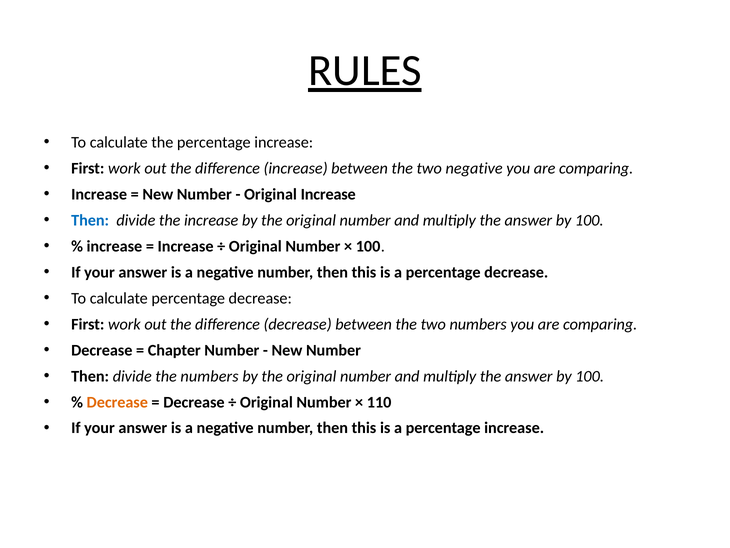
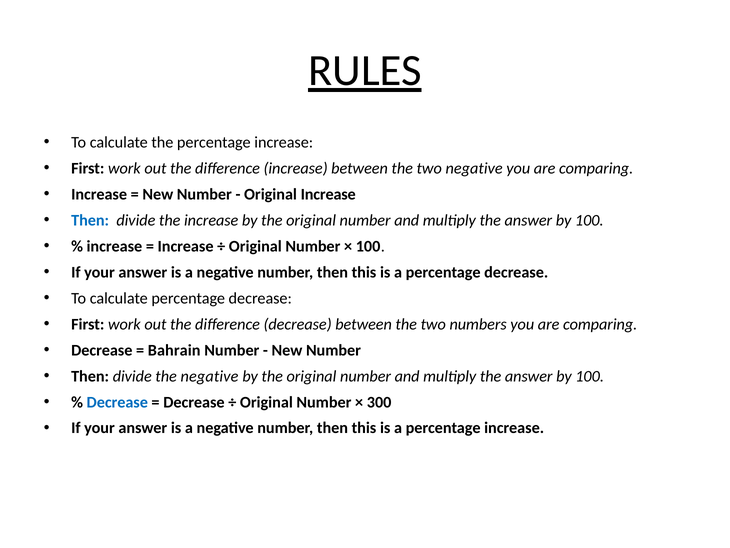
Chapter: Chapter -> Bahrain
the numbers: numbers -> negative
Decrease at (117, 402) colour: orange -> blue
110: 110 -> 300
